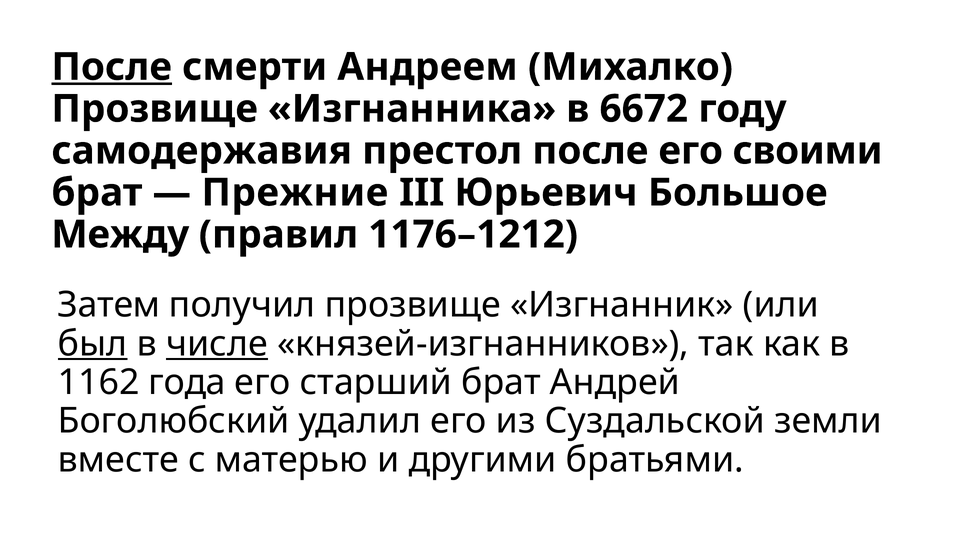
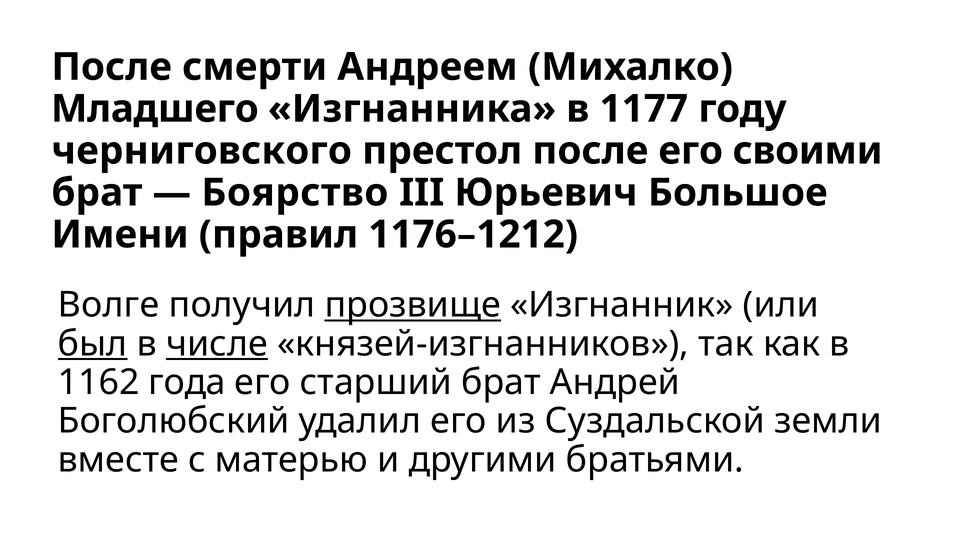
После at (112, 67) underline: present -> none
Прозвище at (155, 109): Прозвище -> Младшего
6672: 6672 -> 1177
самодержавия: самодержавия -> черниговского
Прежние: Прежние -> Боярство
Между: Между -> Имени
Затем: Затем -> Волге
прозвище at (413, 305) underline: none -> present
